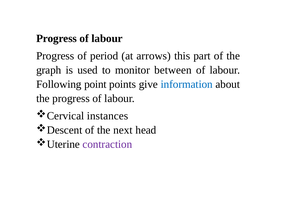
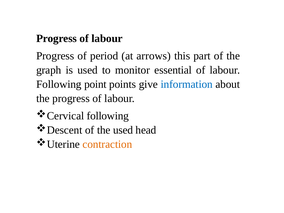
between: between -> essential
instances at (108, 116): instances -> following
the next: next -> used
contraction colour: purple -> orange
